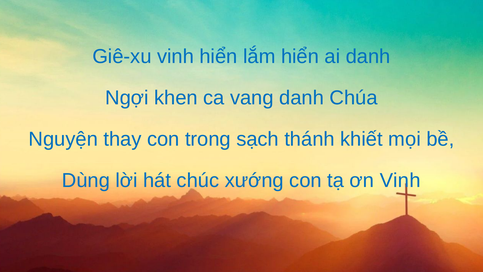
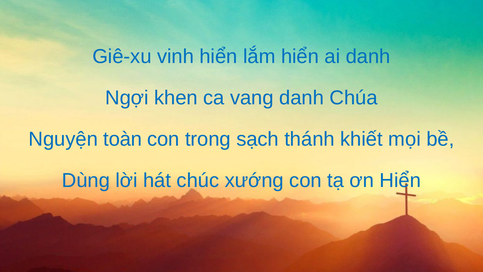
thay: thay -> toàn
ơn Vinh: Vinh -> Hiển
